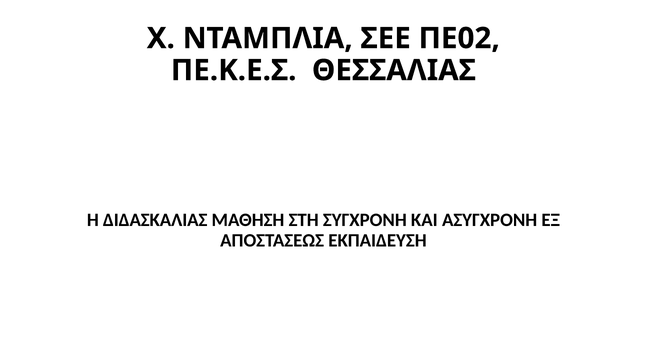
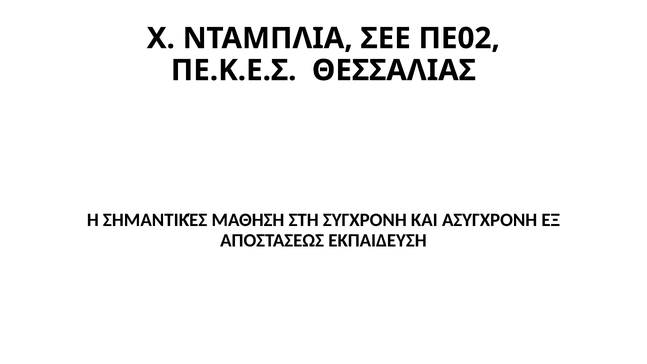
ΔΙΔΑΣΚΑΛΙΑΣ: ΔΙΔΑΣΚΑΛΙΑΣ -> ΣΗΜΑΝΤΙΚΈΣ
